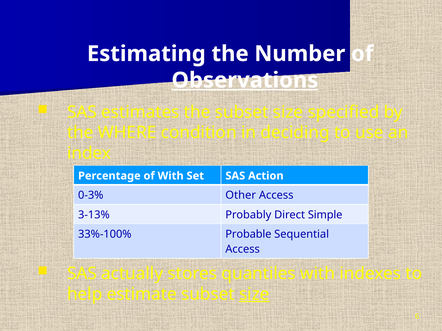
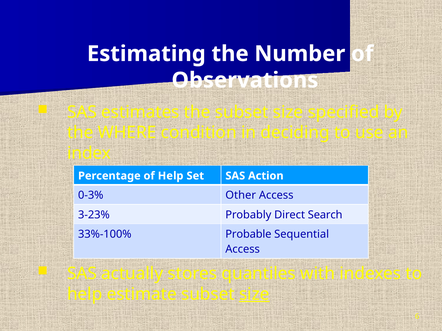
Observations underline: present -> none
of With: With -> Help
3-13%: 3-13% -> 3-23%
Simple: Simple -> Search
